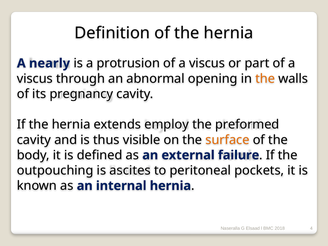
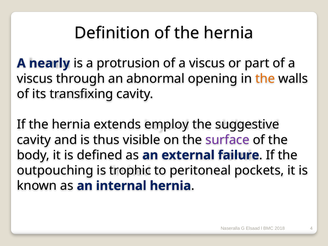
pregnancy: pregnancy -> transfixing
preformed: preformed -> suggestive
surface colour: orange -> purple
ascites: ascites -> trophic
